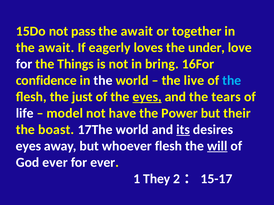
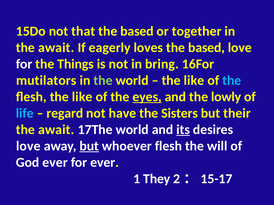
pass: pass -> that
await at (137, 31): await -> based
loves the under: under -> based
confidence: confidence -> mutilators
the at (103, 81) colour: white -> light green
live at (194, 81): live -> like
flesh the just: just -> like
tears: tears -> lowly
life colour: white -> light blue
model: model -> regard
Power: Power -> Sisters
boast at (56, 130): boast -> await
eyes at (28, 146): eyes -> love
but at (89, 146) underline: none -> present
will underline: present -> none
